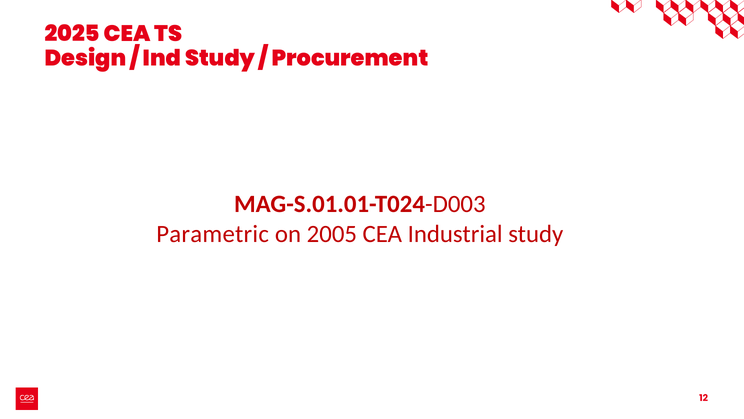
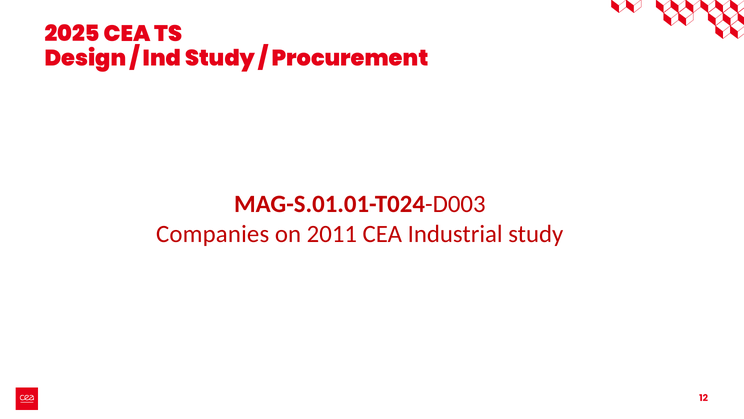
Parametric: Parametric -> Companies
2005: 2005 -> 2011
